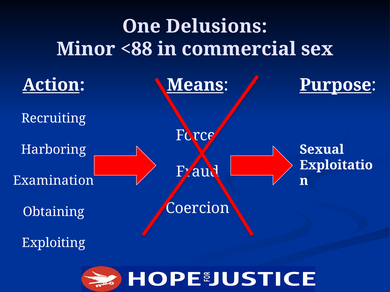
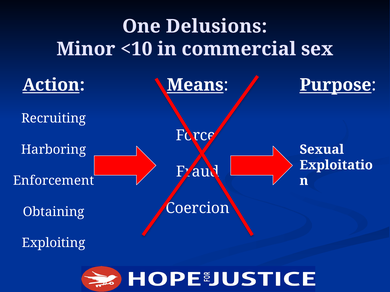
<88: <88 -> <10
Examination: Examination -> Enforcement
